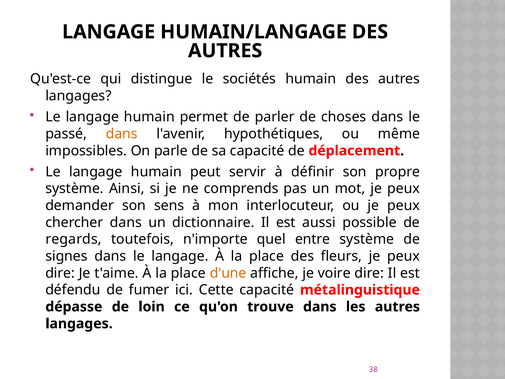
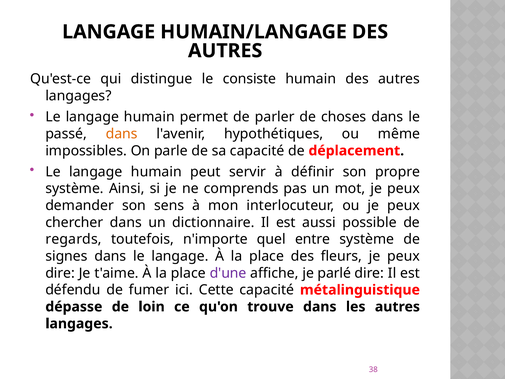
sociétés: sociétés -> consiste
d'une colour: orange -> purple
voire: voire -> parlé
